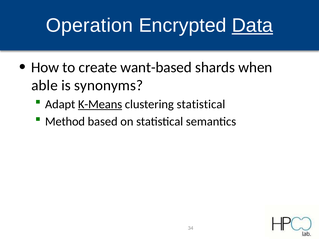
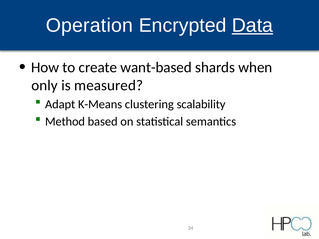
able: able -> only
synonyms: synonyms -> measured
K-Means underline: present -> none
clustering statistical: statistical -> scalability
